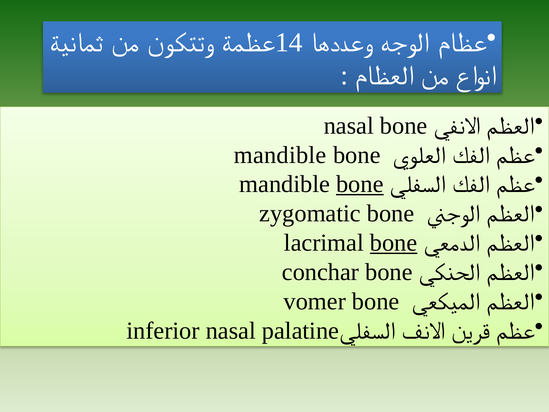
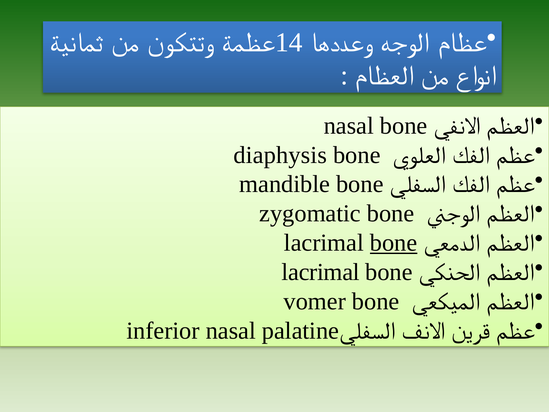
mandible at (280, 155): mandible -> diaphysis
bone at (360, 184) underline: present -> none
conchar at (321, 272): conchar -> lacrimal
